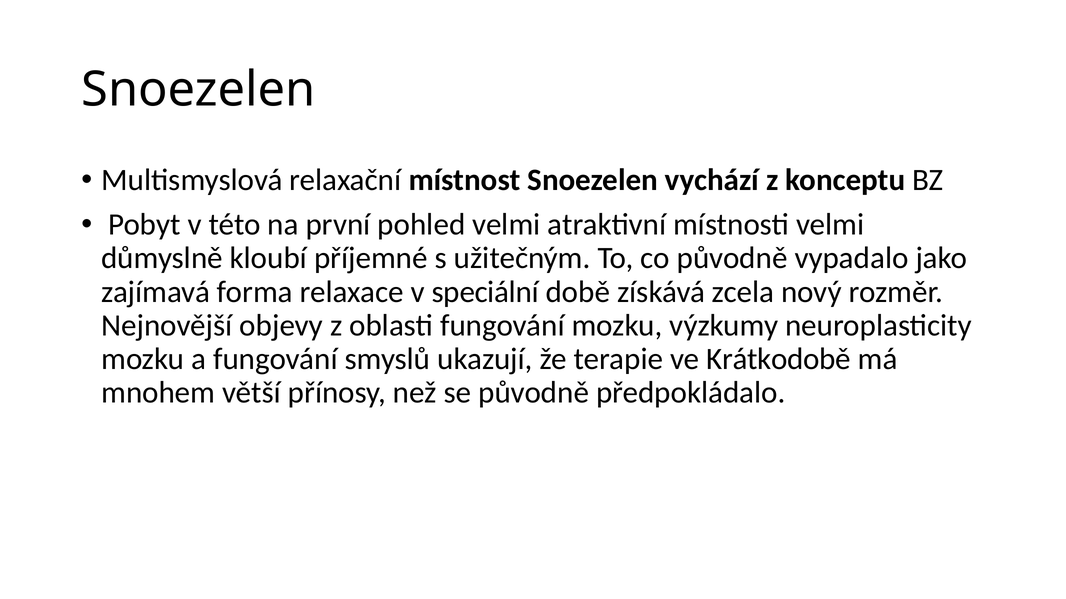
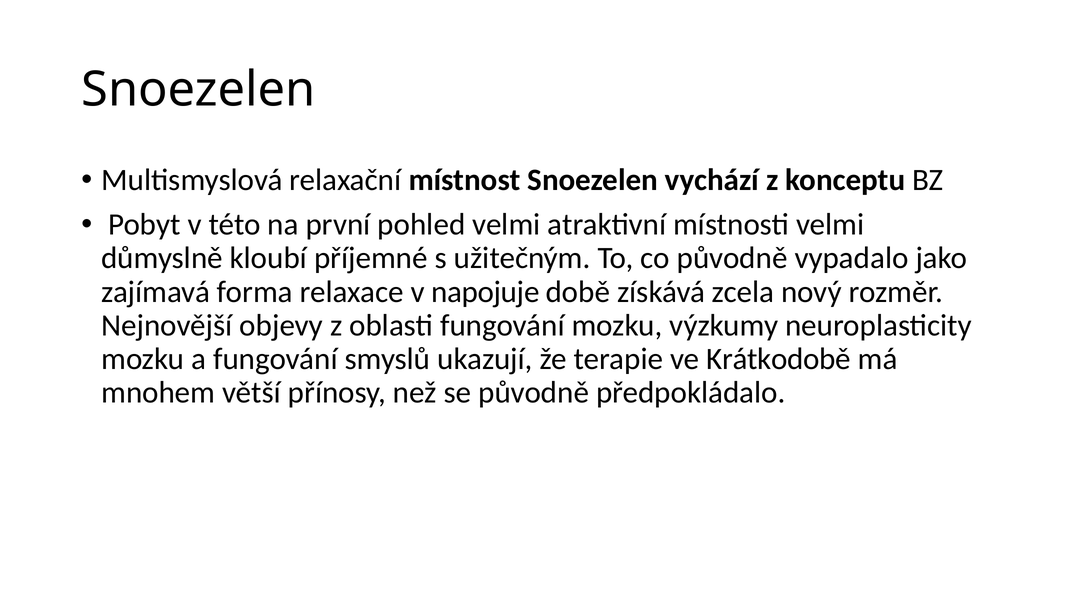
speciální: speciální -> napojuje
